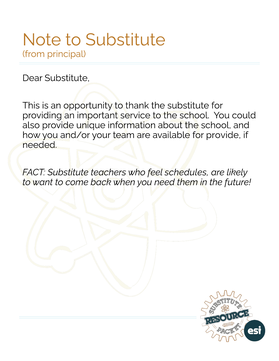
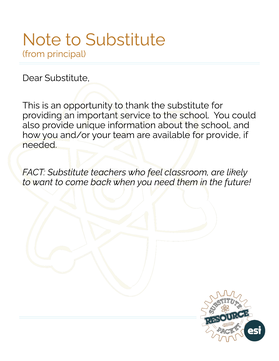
schedules: schedules -> classroom
